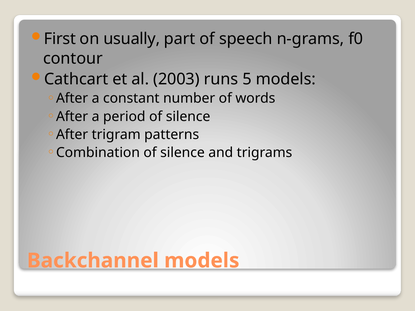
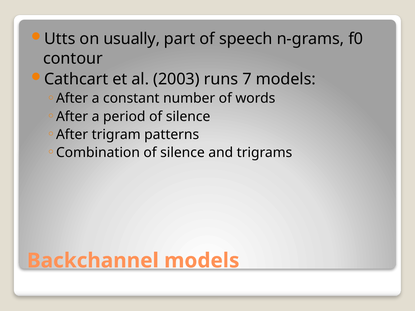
First: First -> Utts
5: 5 -> 7
